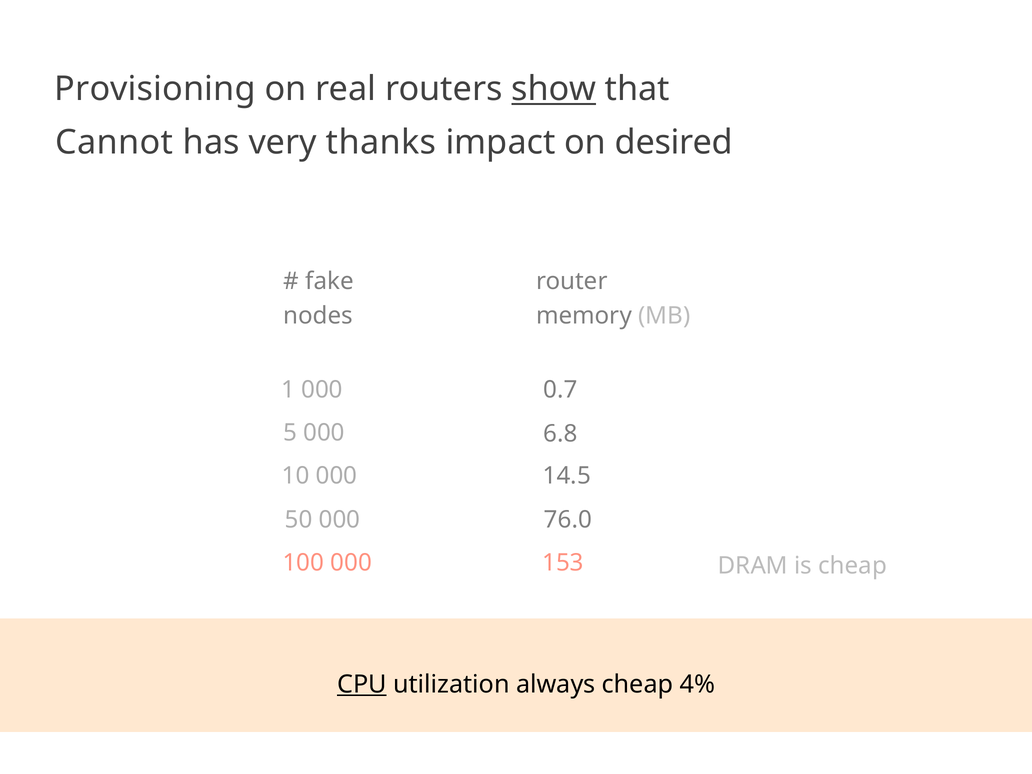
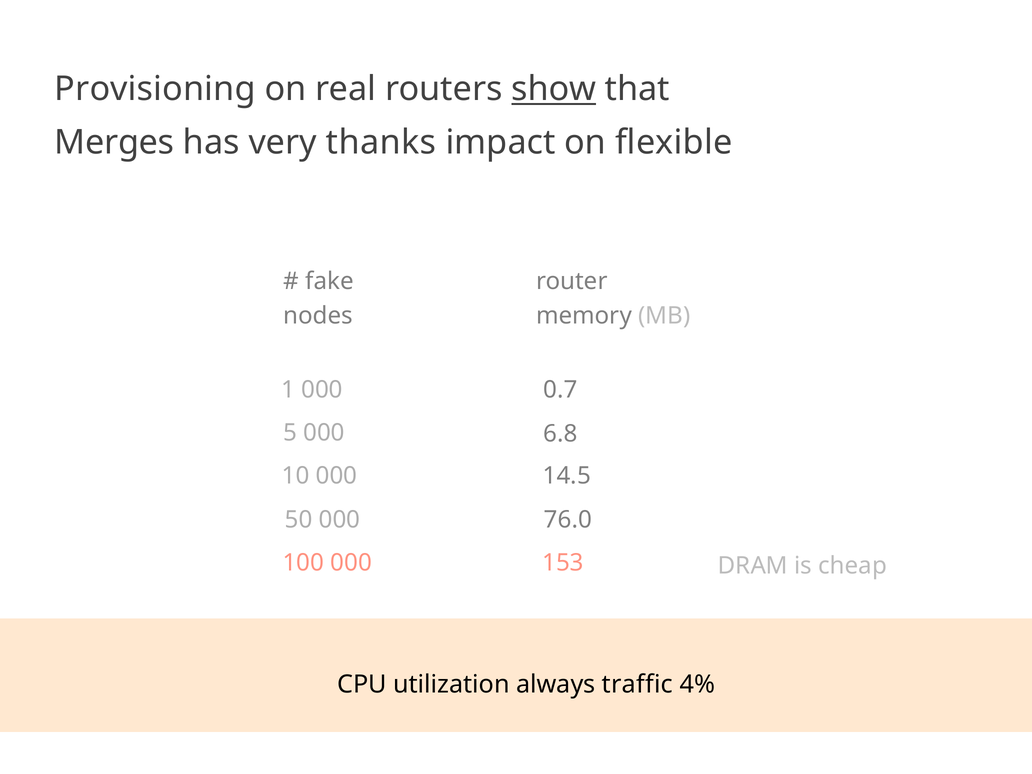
Cannot: Cannot -> Merges
desired: desired -> flexible
CPU underline: present -> none
always cheap: cheap -> traffic
